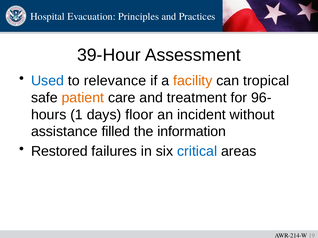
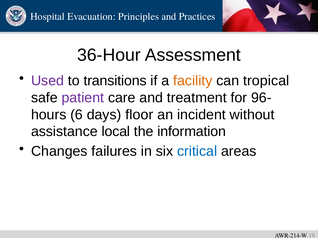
39-Hour: 39-Hour -> 36-Hour
Used colour: blue -> purple
relevance: relevance -> transitions
patient colour: orange -> purple
1: 1 -> 6
filled: filled -> local
Restored: Restored -> Changes
